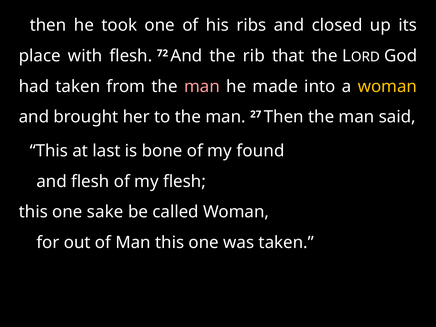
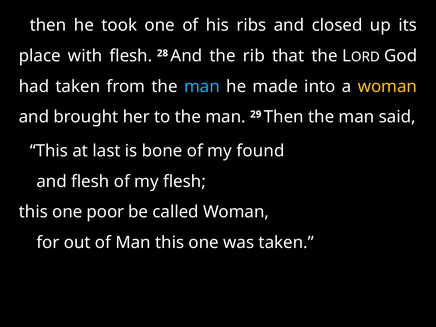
72: 72 -> 28
man at (202, 86) colour: pink -> light blue
27: 27 -> 29
sake: sake -> poor
